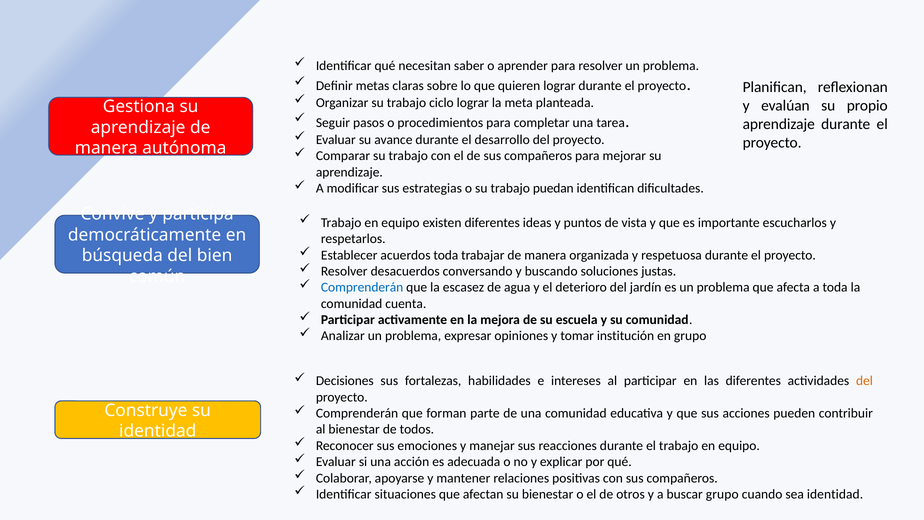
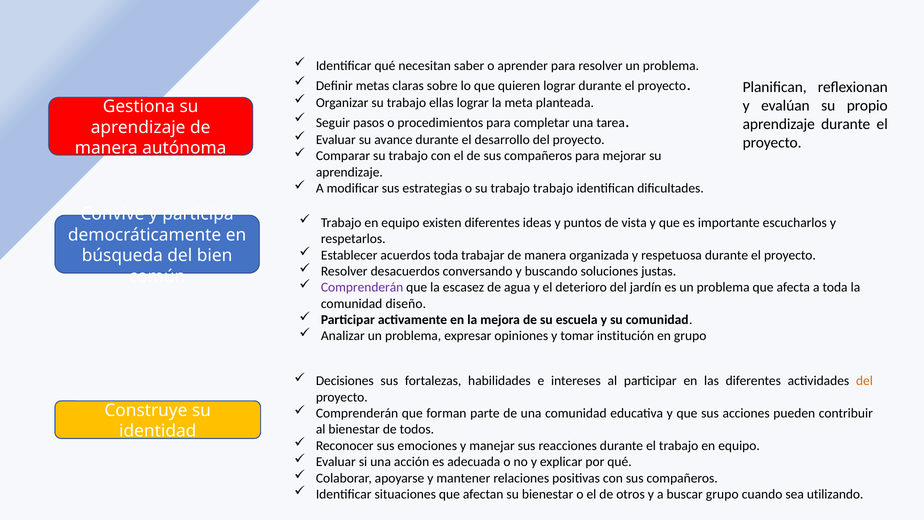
ciclo: ciclo -> ellas
trabajo puedan: puedan -> trabajo
Comprenderán at (362, 287) colour: blue -> purple
cuenta: cuenta -> diseño
sea identidad: identidad -> utilizando
